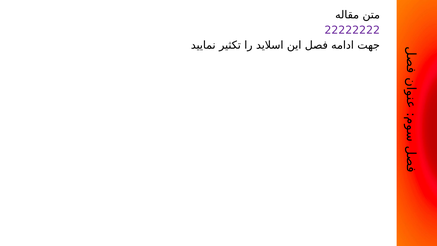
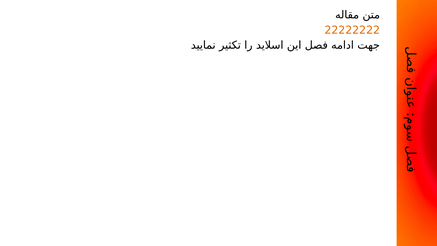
22222222 colour: purple -> orange
